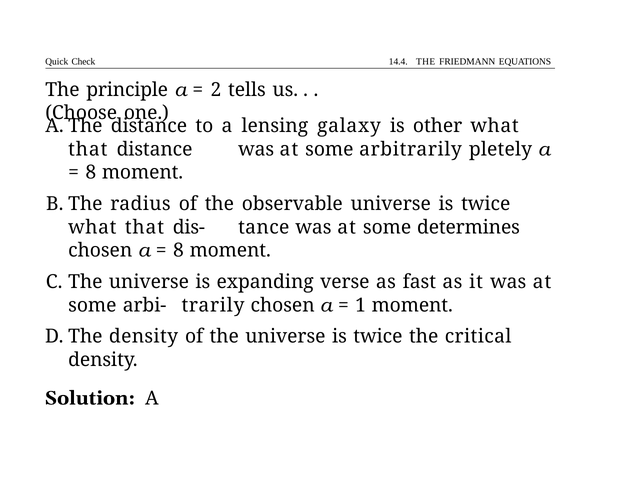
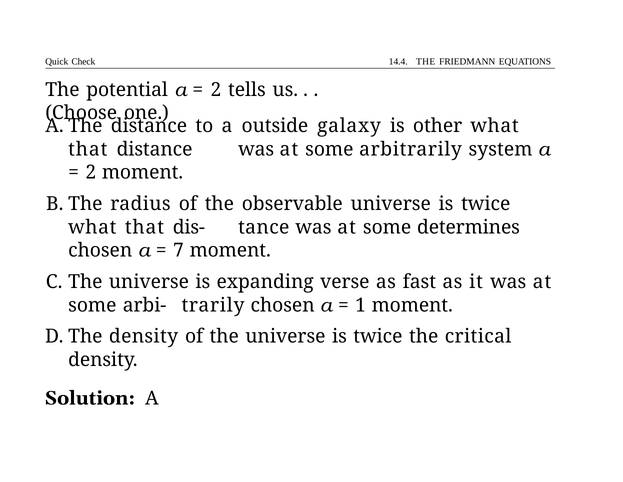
principle: principle -> potential
lensing: lensing -> outside
pletely: pletely -> system
8 at (91, 172): 8 -> 2
8 at (178, 250): 8 -> 7
